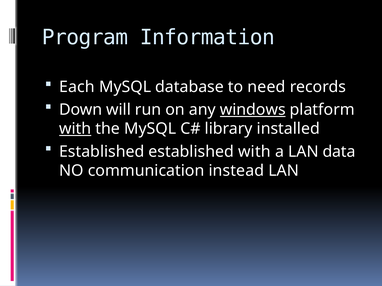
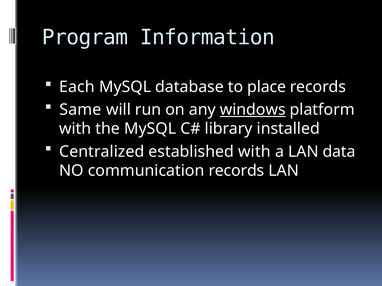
need: need -> place
Down: Down -> Same
with at (75, 129) underline: present -> none
Established at (102, 152): Established -> Centralized
communication instead: instead -> records
